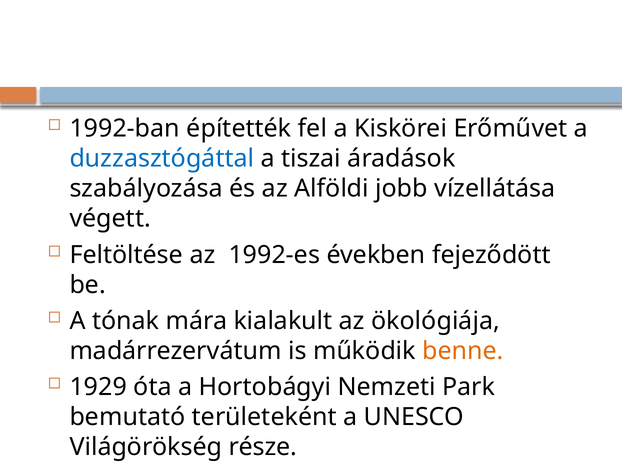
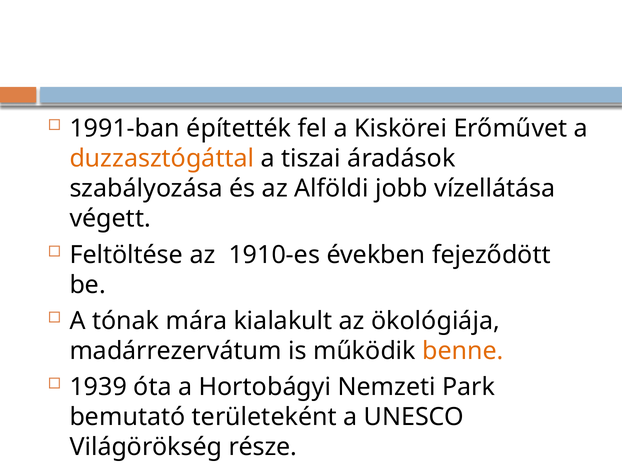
1992-ban: 1992-ban -> 1991-ban
duzzasztógáttal colour: blue -> orange
1992-es: 1992-es -> 1910-es
1929: 1929 -> 1939
